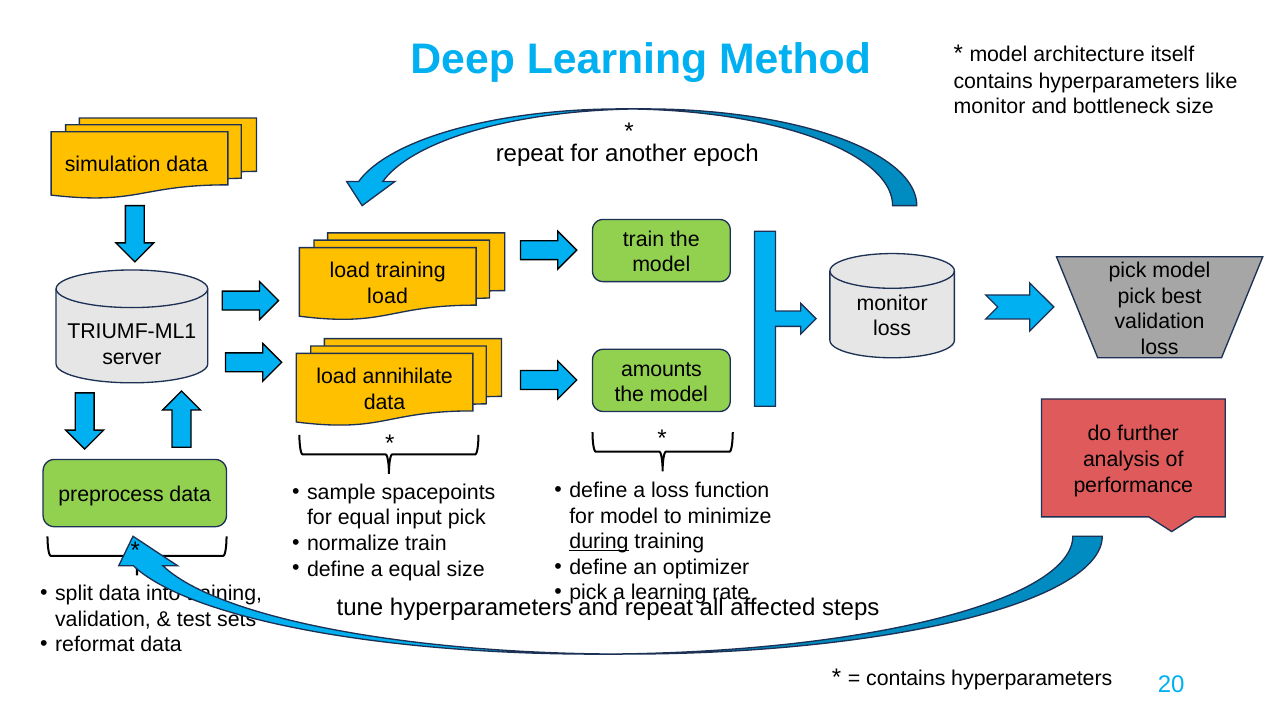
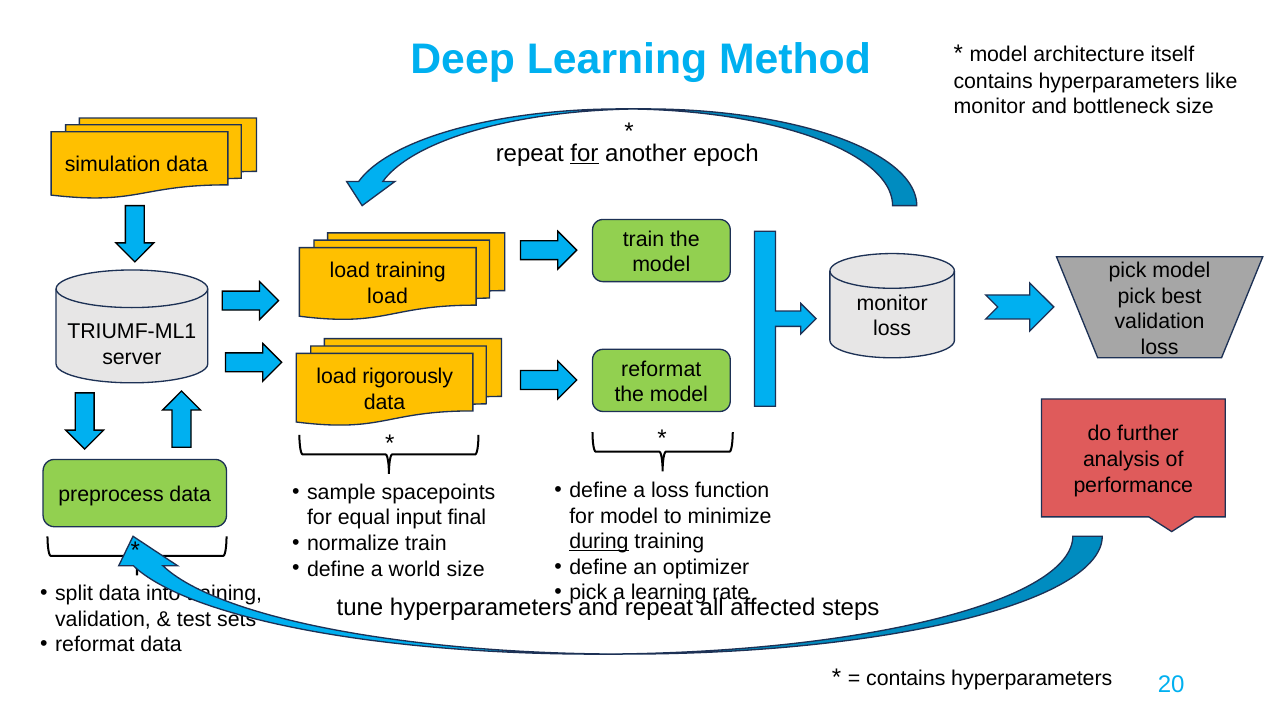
for at (584, 153) underline: none -> present
amounts at (661, 369): amounts -> reformat
annihilate: annihilate -> rigorously
input pick: pick -> final
a equal: equal -> world
